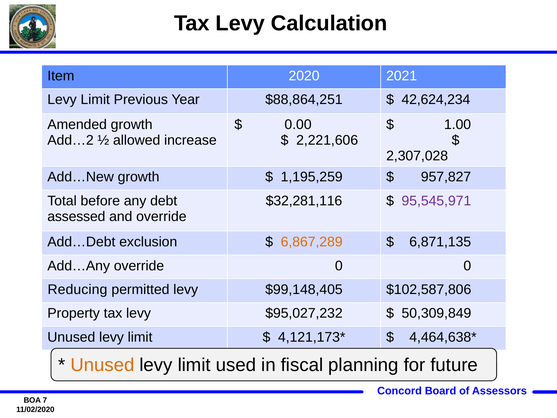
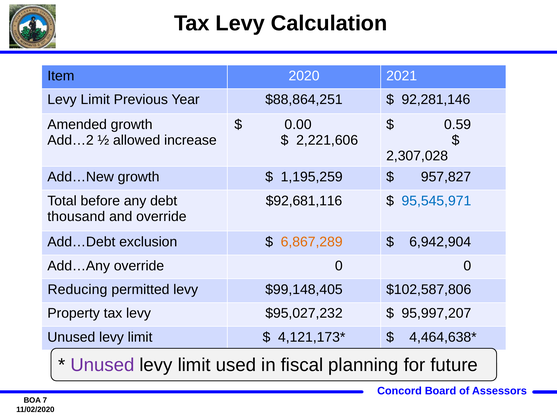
42,624,234: 42,624,234 -> 92,281,146
1.00: 1.00 -> 0.59
$32,281,116: $32,281,116 -> $92,681,116
95,545,971 colour: purple -> blue
assessed: assessed -> thousand
6,871,135: 6,871,135 -> 6,942,904
50,309,849: 50,309,849 -> 95,997,207
Unused at (102, 365) colour: orange -> purple
